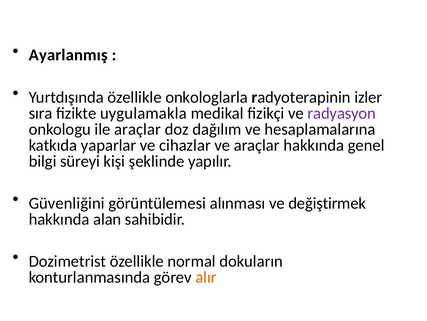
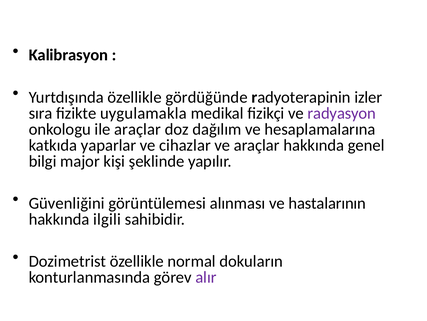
Ayarlanmış: Ayarlanmış -> Kalibrasyon
onkologlarla: onkologlarla -> gördüğünde
süreyi: süreyi -> major
değiştirmek: değiştirmek -> hastalarının
alan: alan -> ilgili
alır colour: orange -> purple
